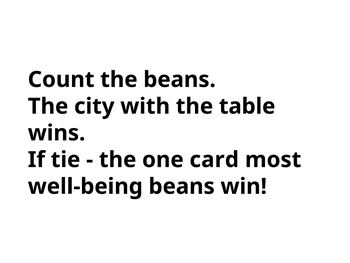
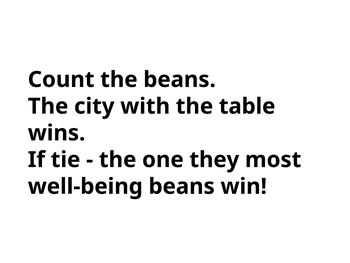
card: card -> they
